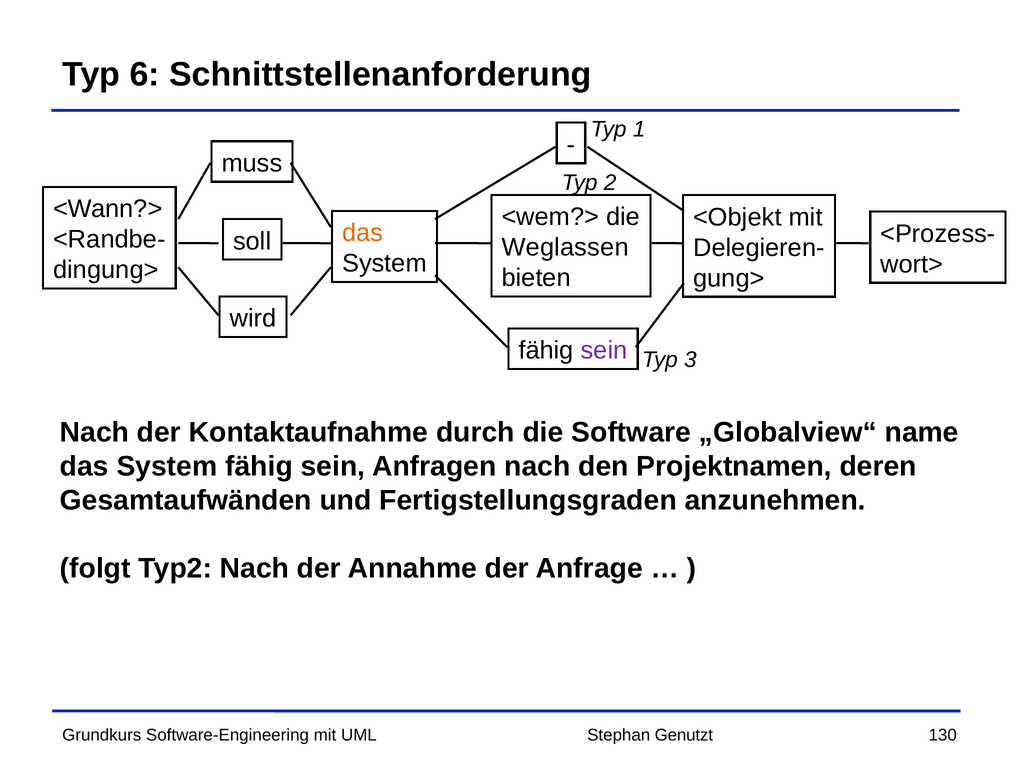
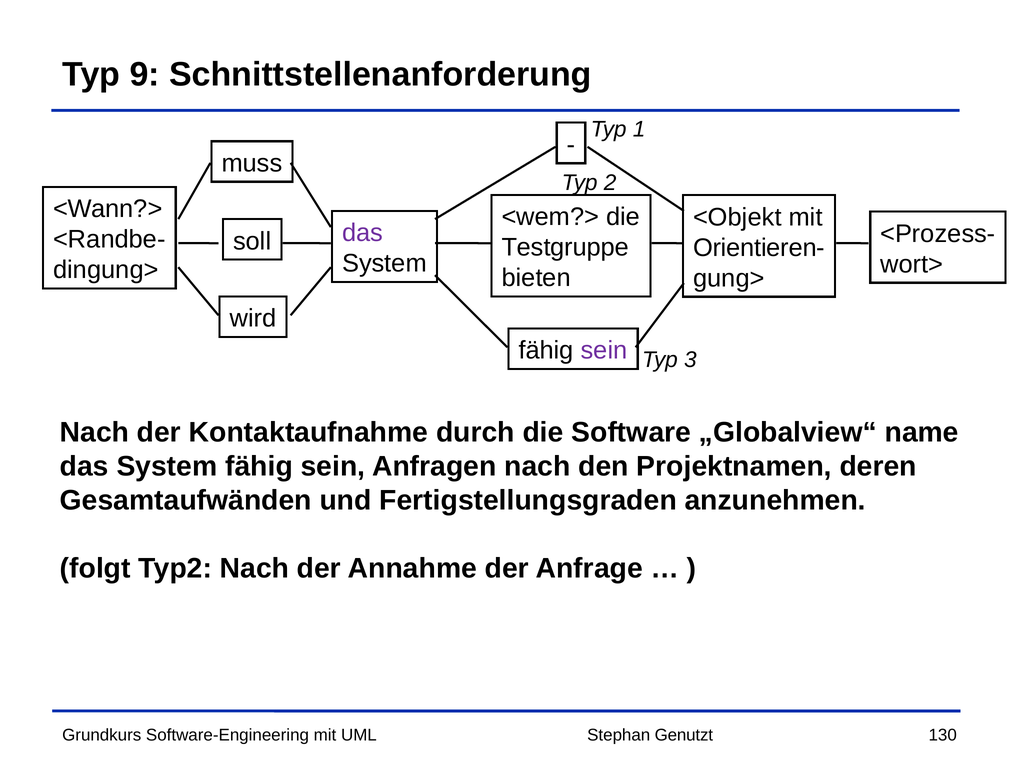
6: 6 -> 9
das at (363, 233) colour: orange -> purple
Weglassen: Weglassen -> Testgruppe
Delegieren-: Delegieren- -> Orientieren-
